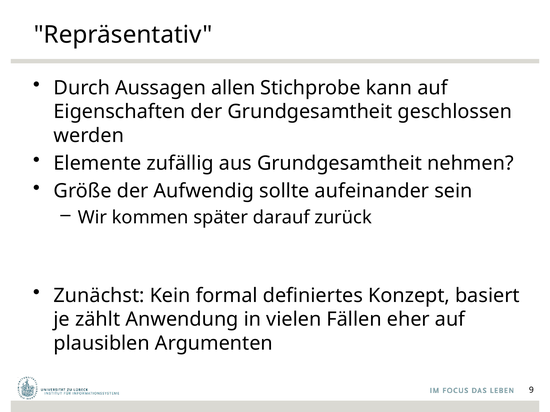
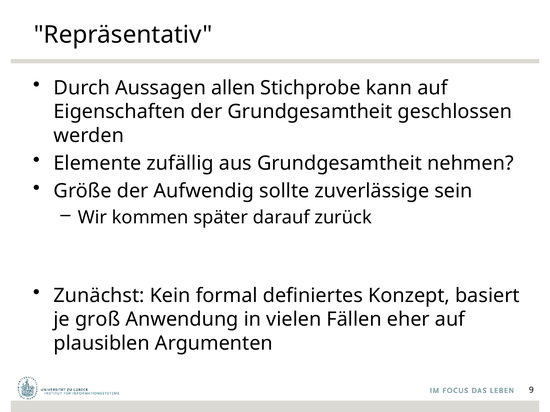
aufeinander: aufeinander -> zuverlässige
zählt: zählt -> groß
